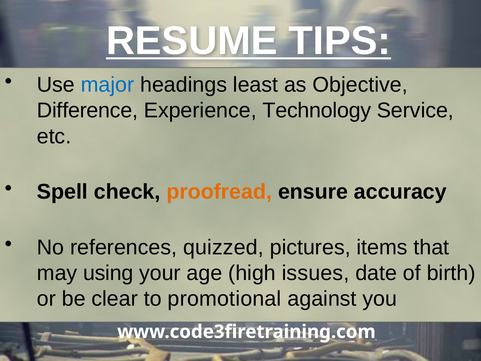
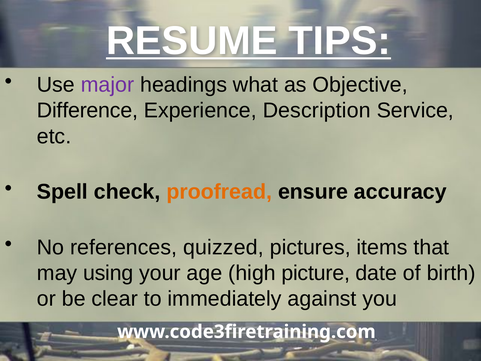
major colour: blue -> purple
least: least -> what
Technology: Technology -> Description
issues: issues -> picture
promotional: promotional -> immediately
